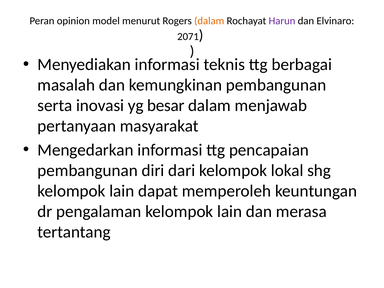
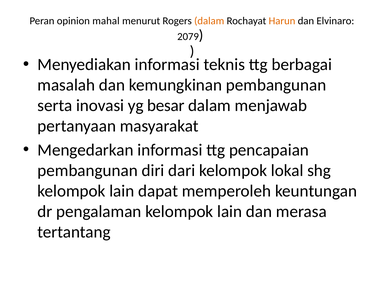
model: model -> mahal
Harun colour: purple -> orange
2071: 2071 -> 2079
